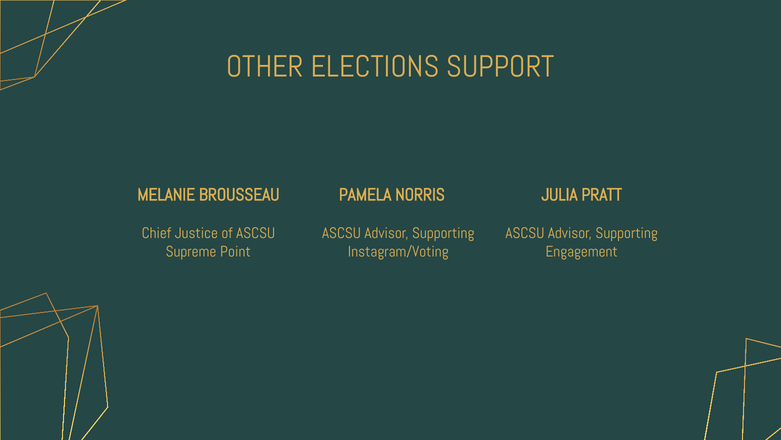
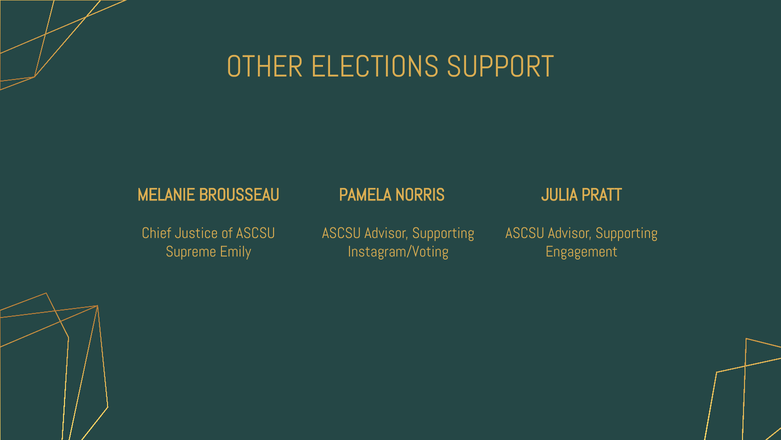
Point: Point -> Emily
